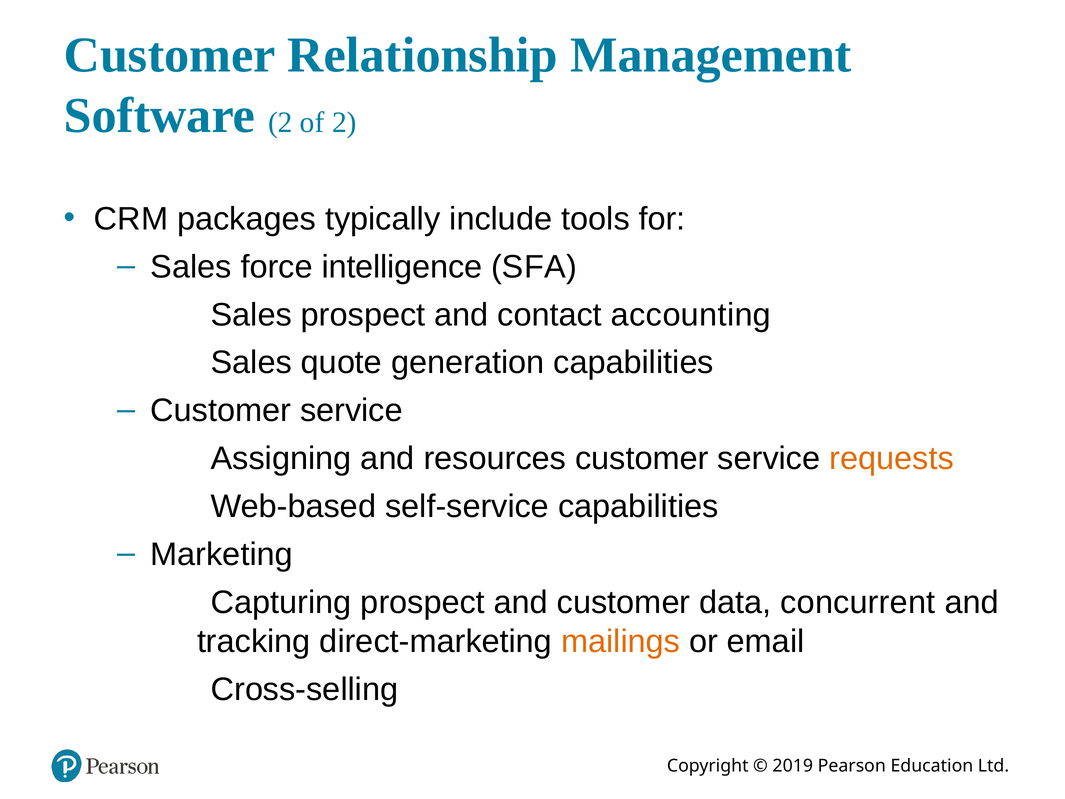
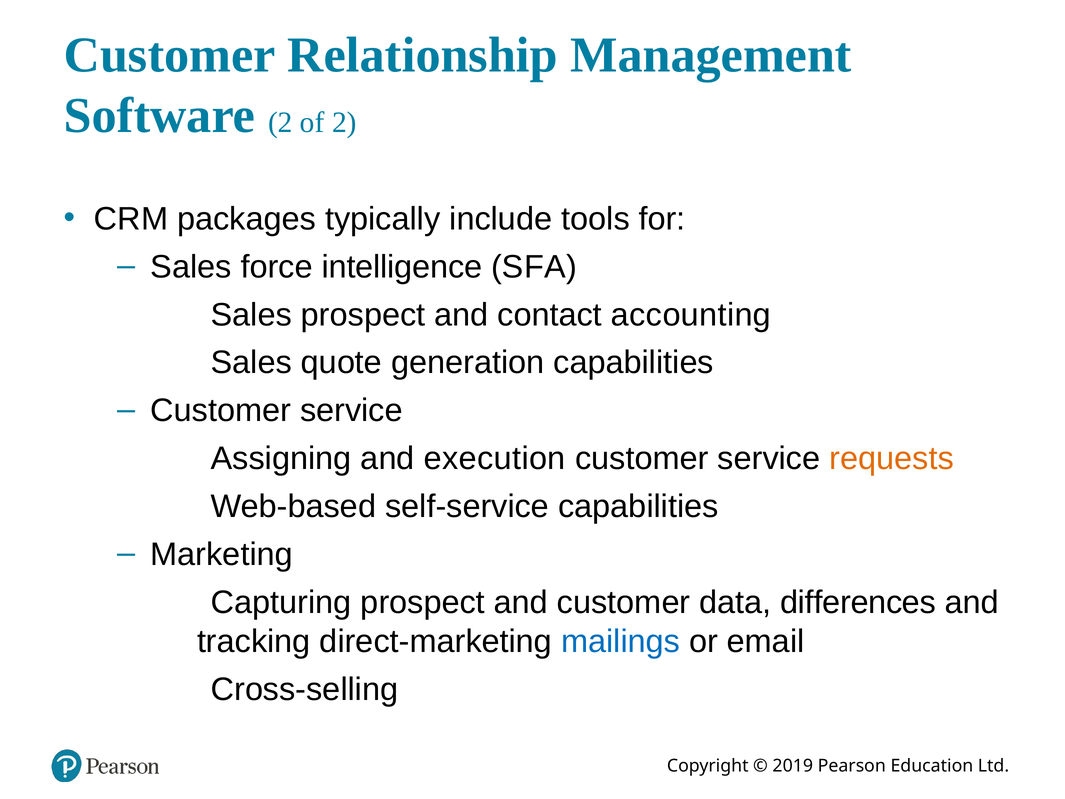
resources: resources -> execution
concurrent: concurrent -> differences
mailings colour: orange -> blue
